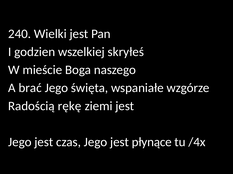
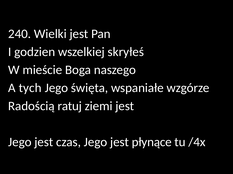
brać: brać -> tych
rękę: rękę -> ratuj
